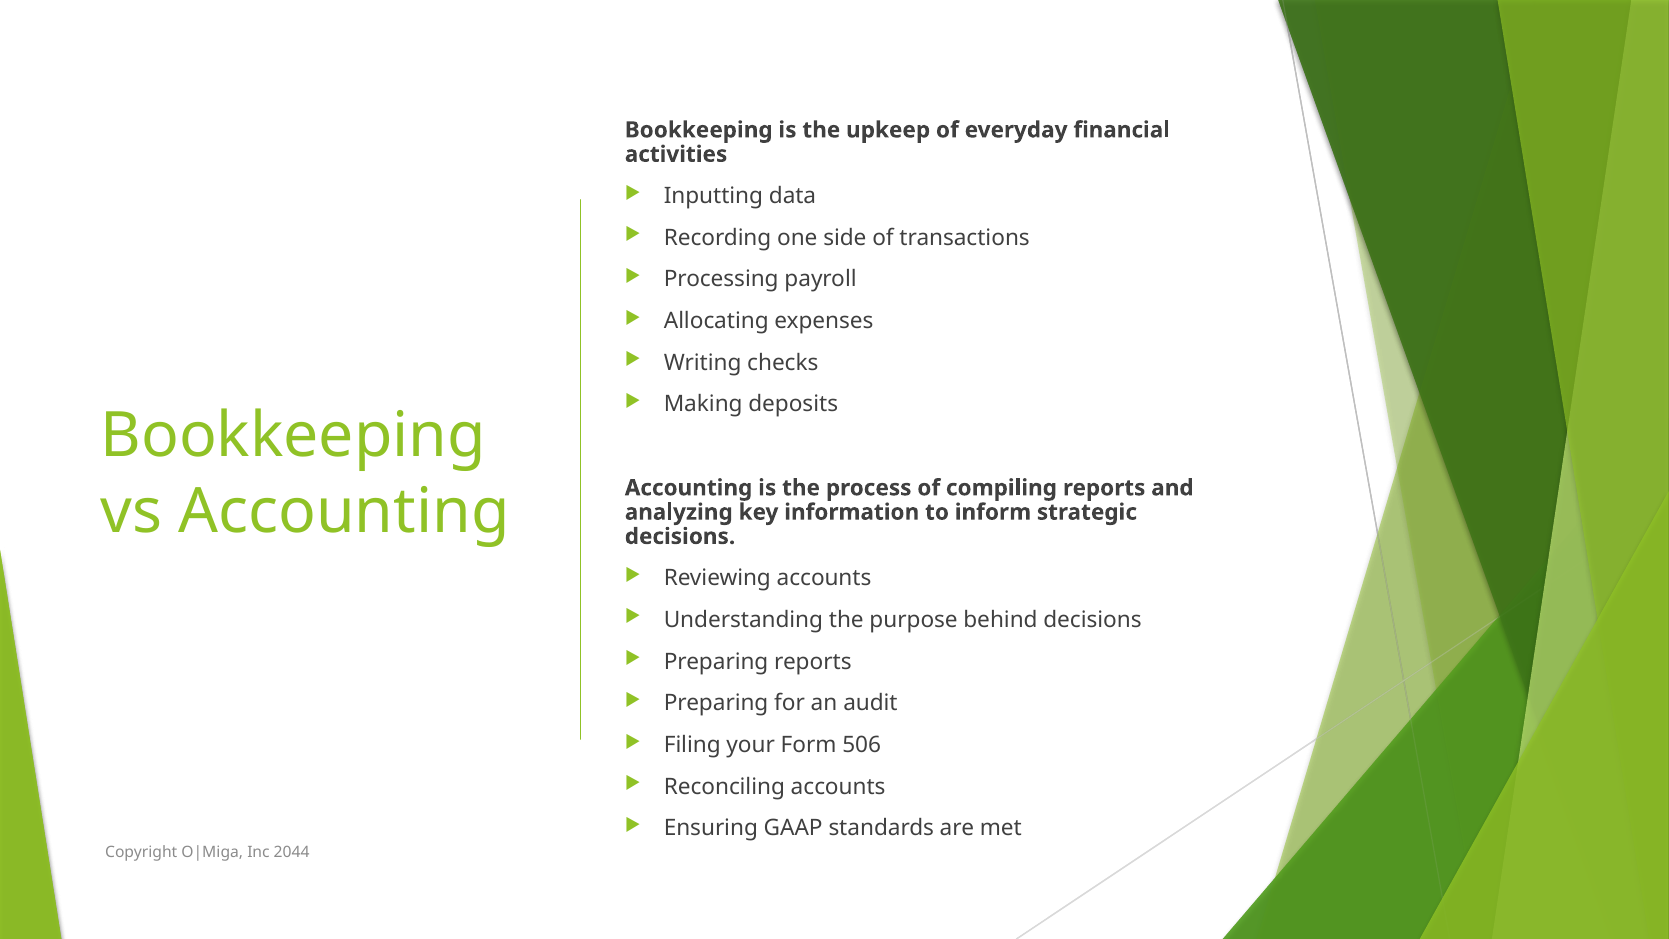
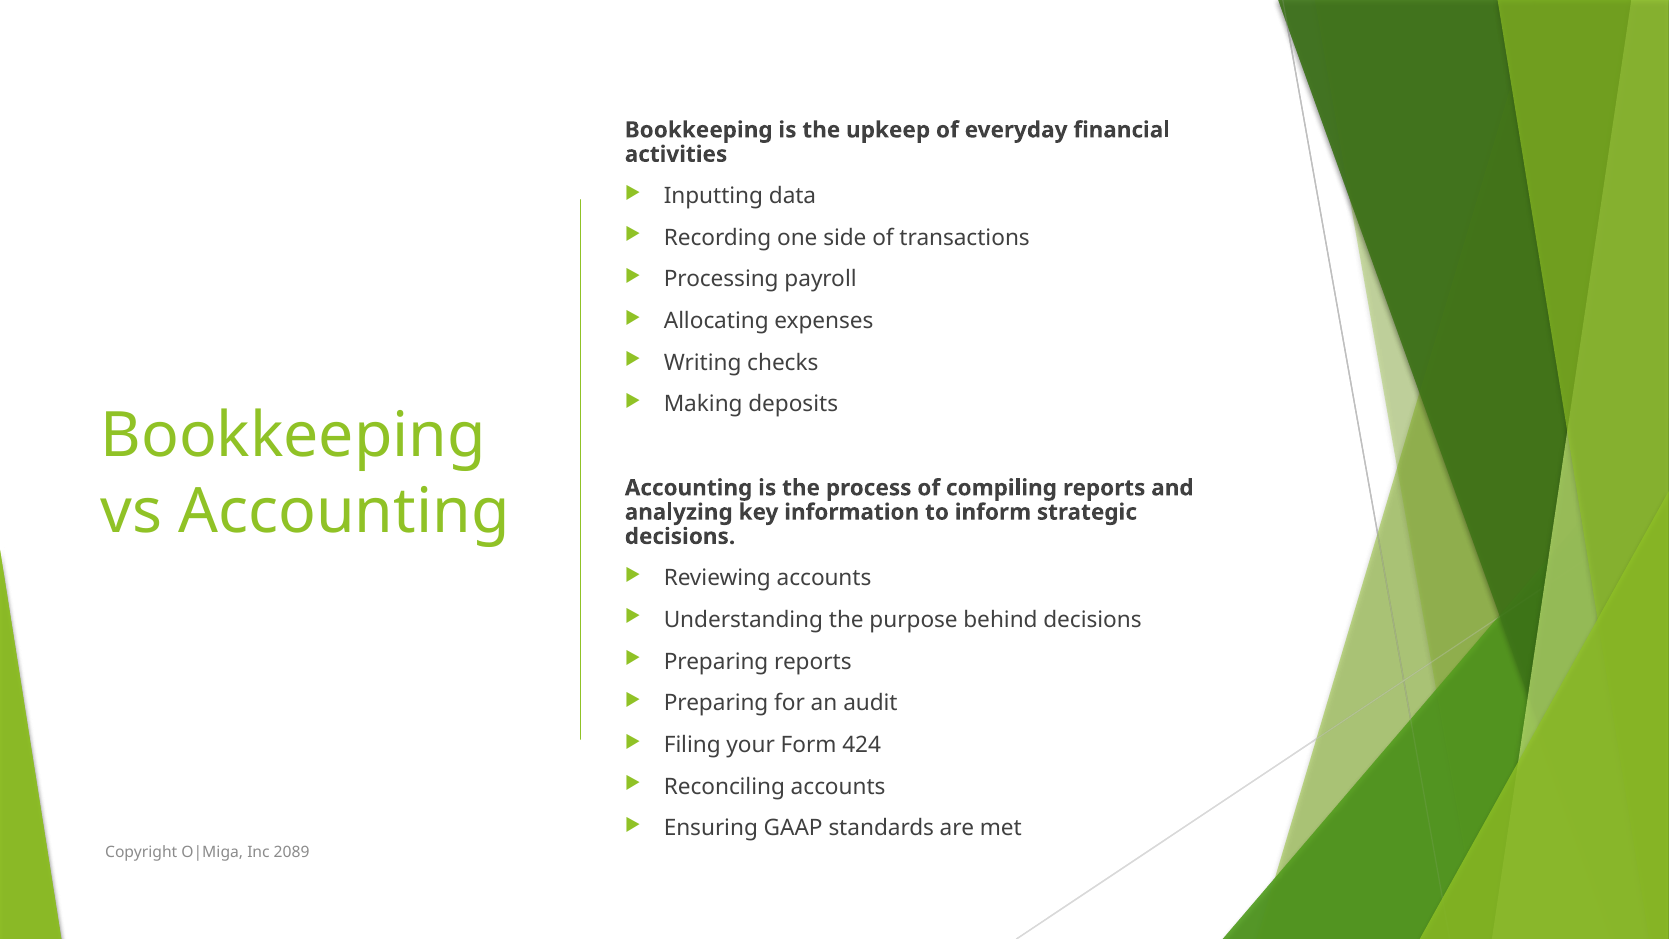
506: 506 -> 424
2044: 2044 -> 2089
